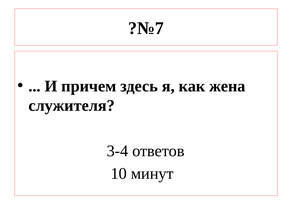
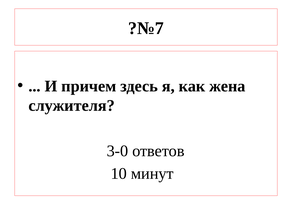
3-4: 3-4 -> 3-0
